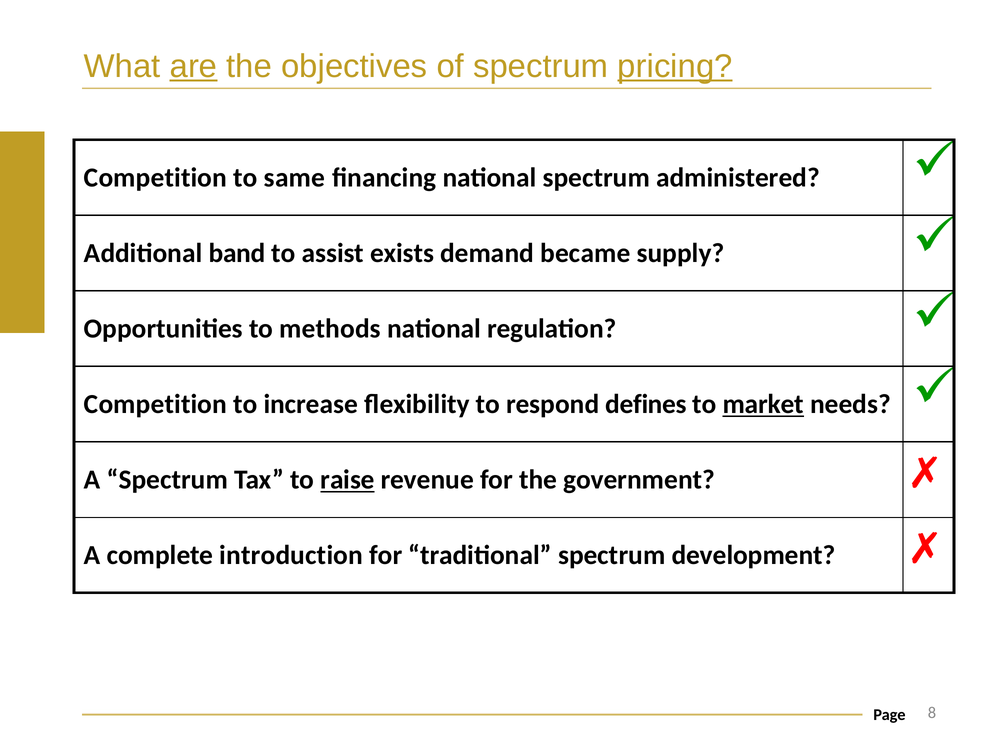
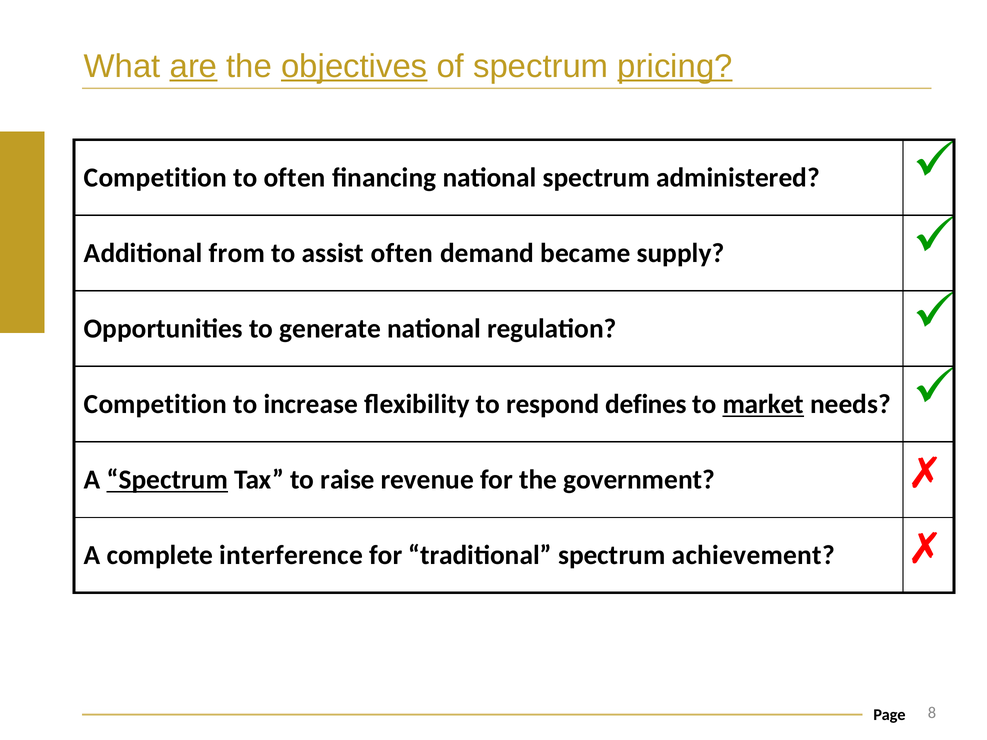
objectives underline: none -> present
to same: same -> often
band: band -> from
assist exists: exists -> often
methods: methods -> generate
Spectrum at (167, 480) underline: none -> present
raise underline: present -> none
introduction: introduction -> interference
development: development -> achievement
